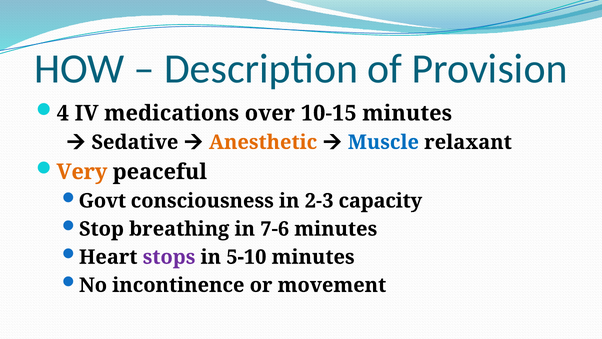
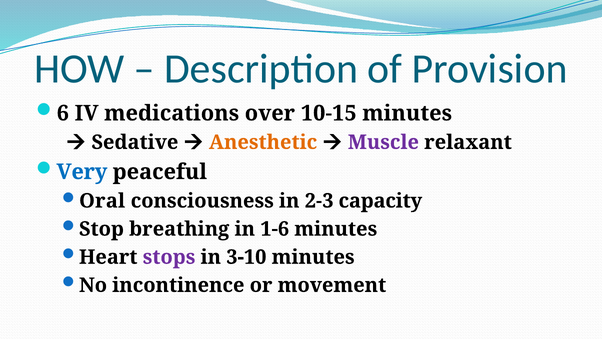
4: 4 -> 6
Muscle colour: blue -> purple
Very colour: orange -> blue
Govt: Govt -> Oral
7-6: 7-6 -> 1-6
5-10: 5-10 -> 3-10
